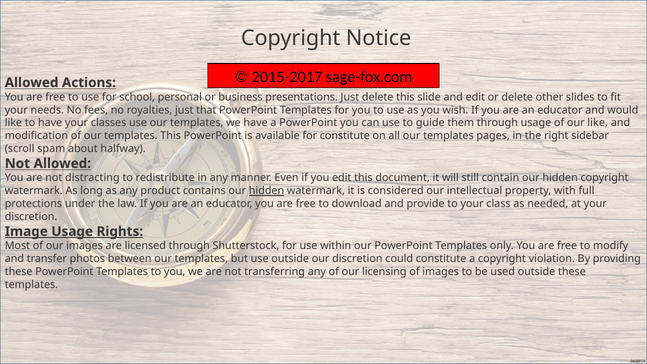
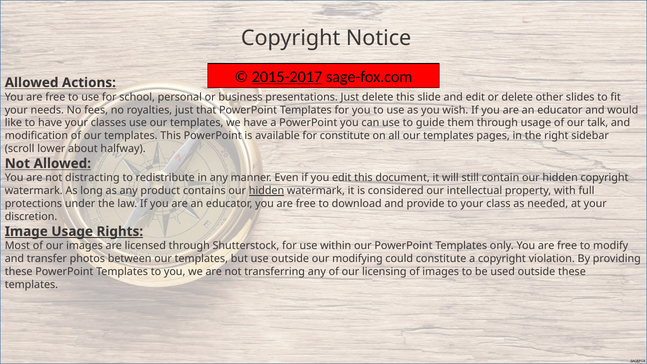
2015-2017 underline: none -> present
our like: like -> talk
spam: spam -> lower
our discretion: discretion -> modifying
